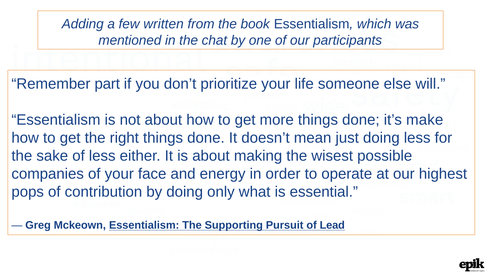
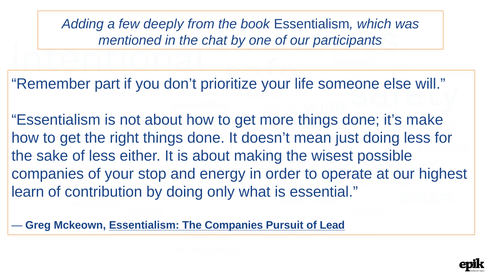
written: written -> deeply
face: face -> stop
pops: pops -> learn
The Supporting: Supporting -> Companies
